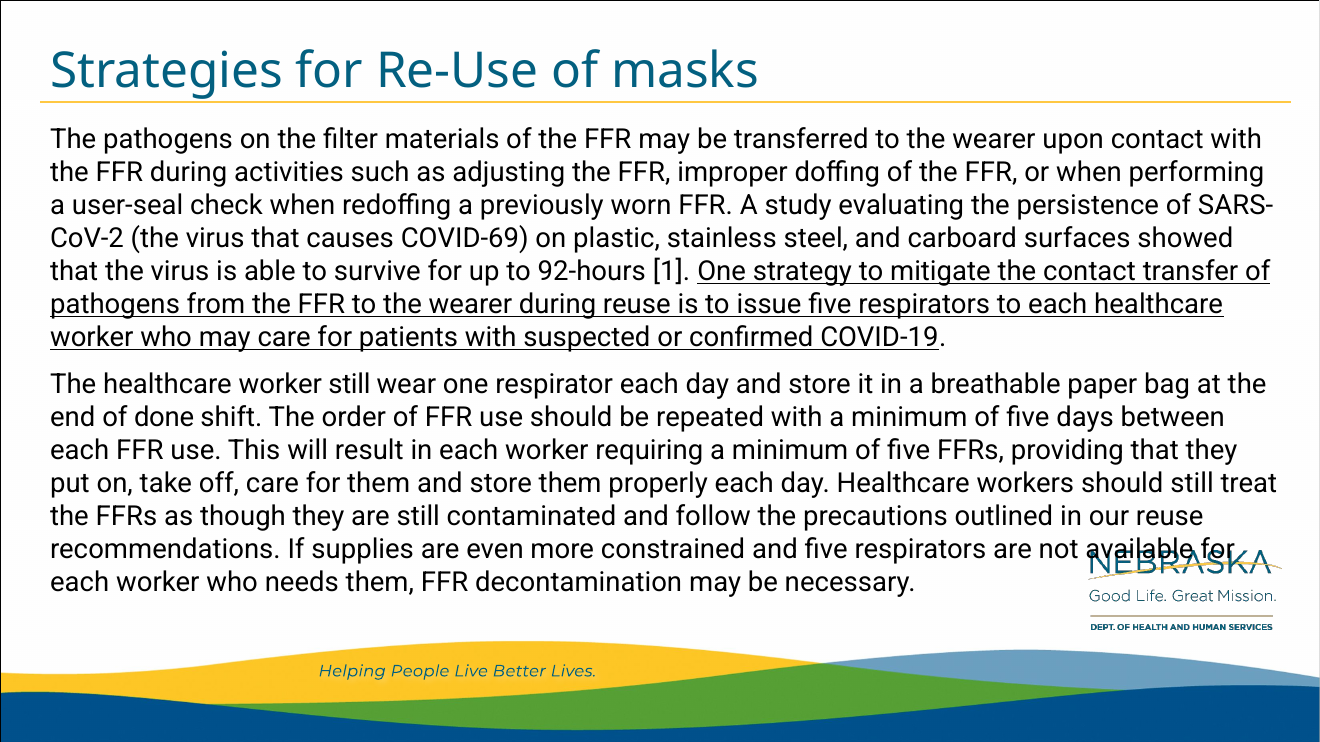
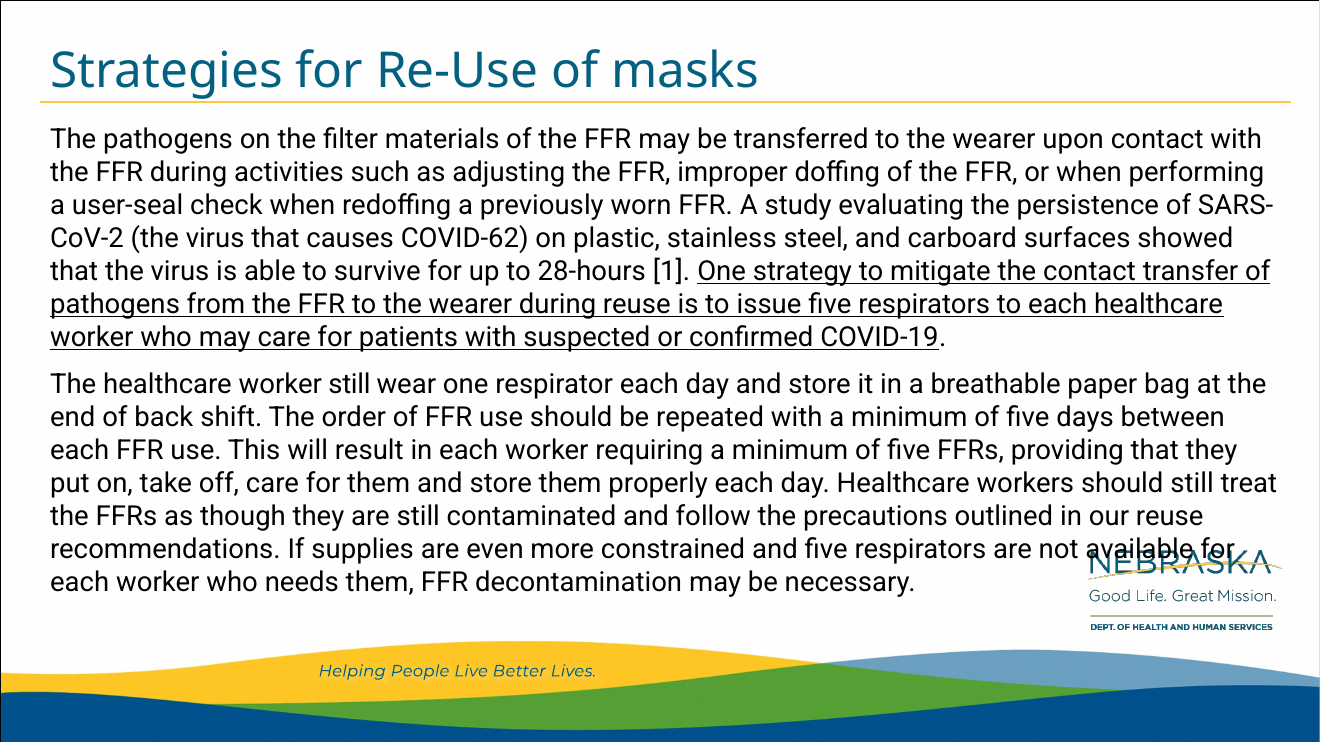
COVID-69: COVID-69 -> COVID-62
92-hours: 92-hours -> 28-hours
done: done -> back
